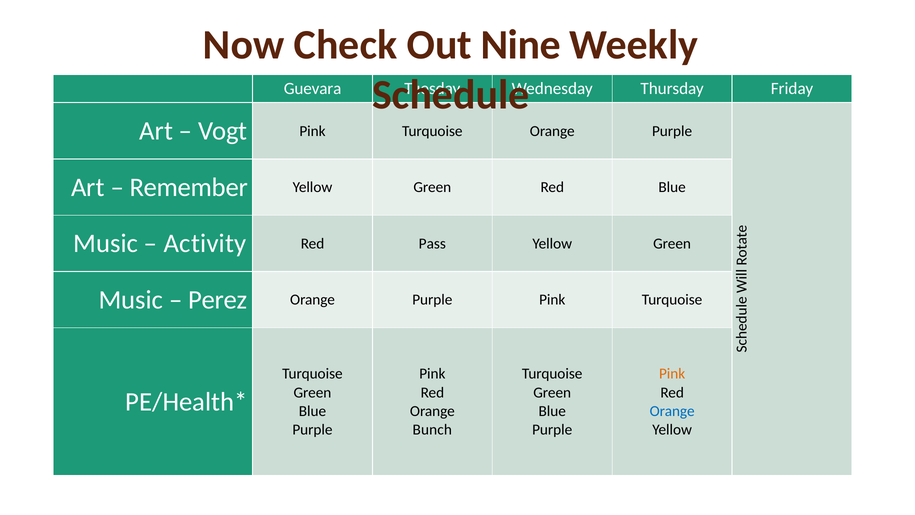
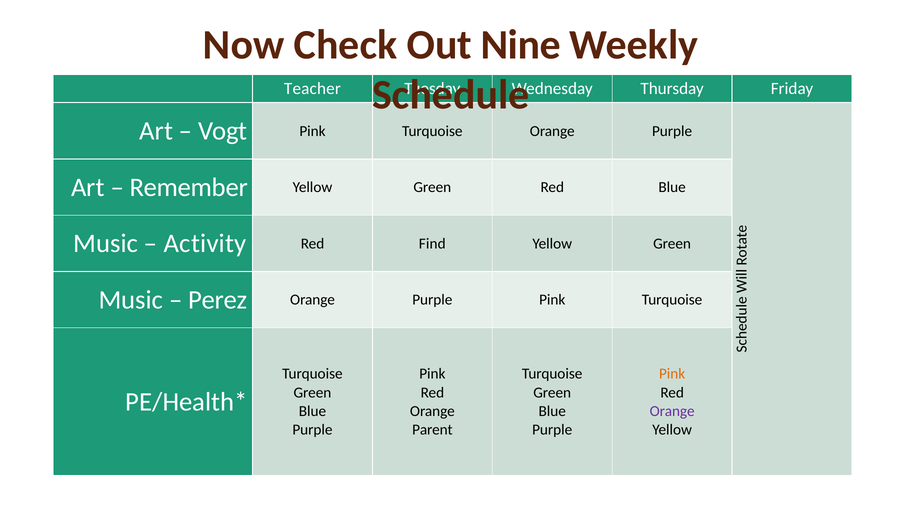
Guevara: Guevara -> Teacher
Pass: Pass -> Find
Orange at (672, 411) colour: blue -> purple
Bunch: Bunch -> Parent
